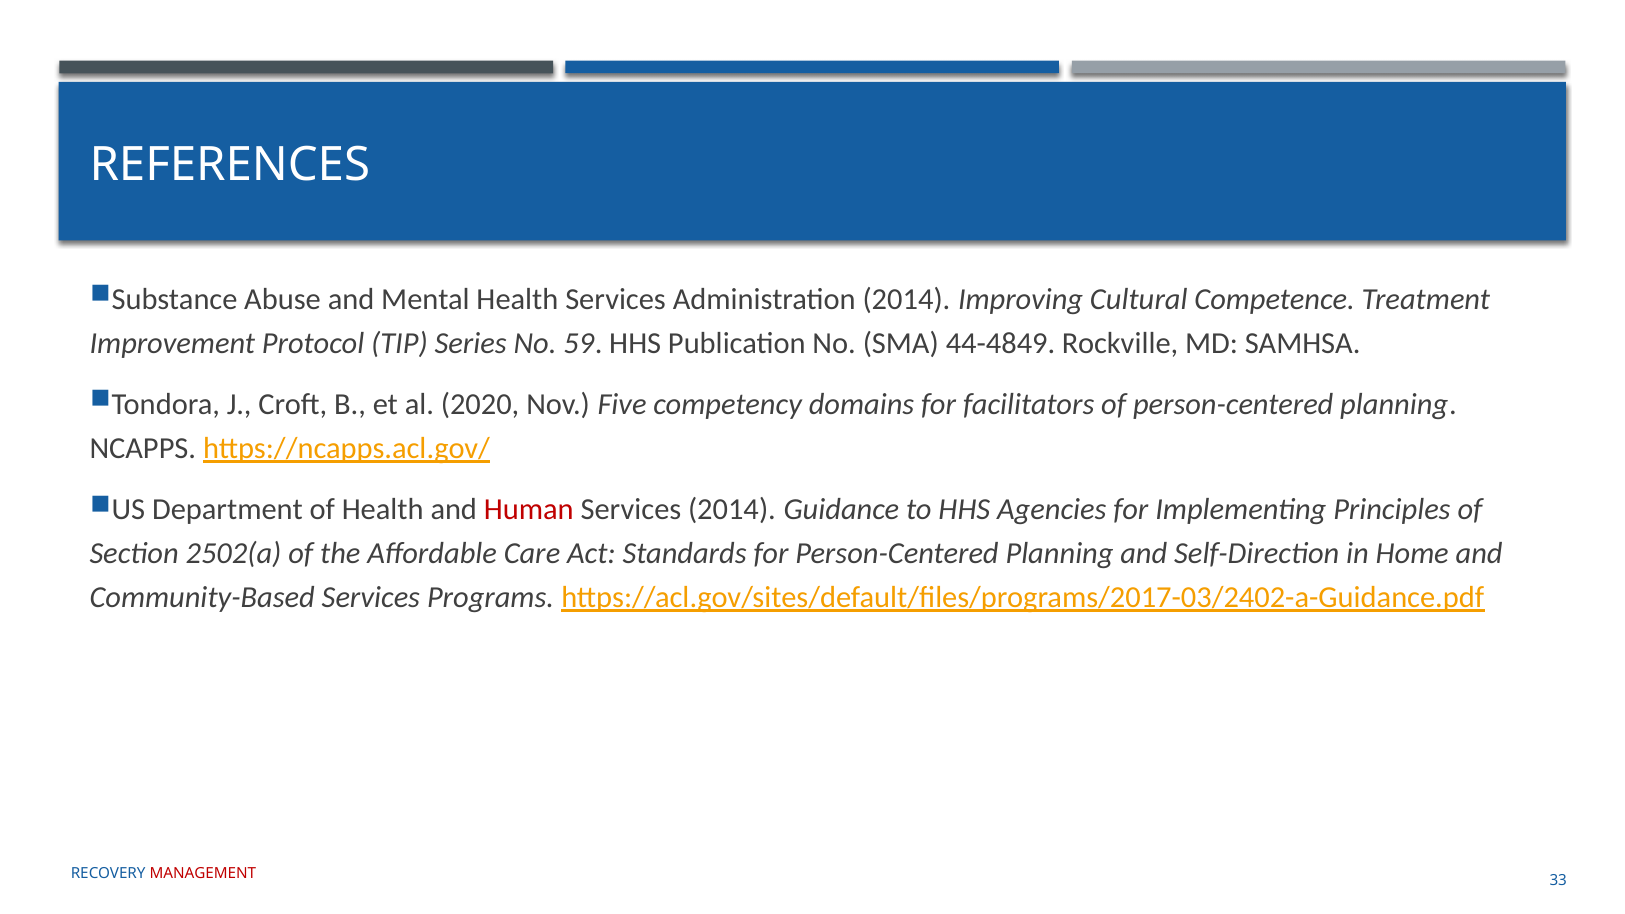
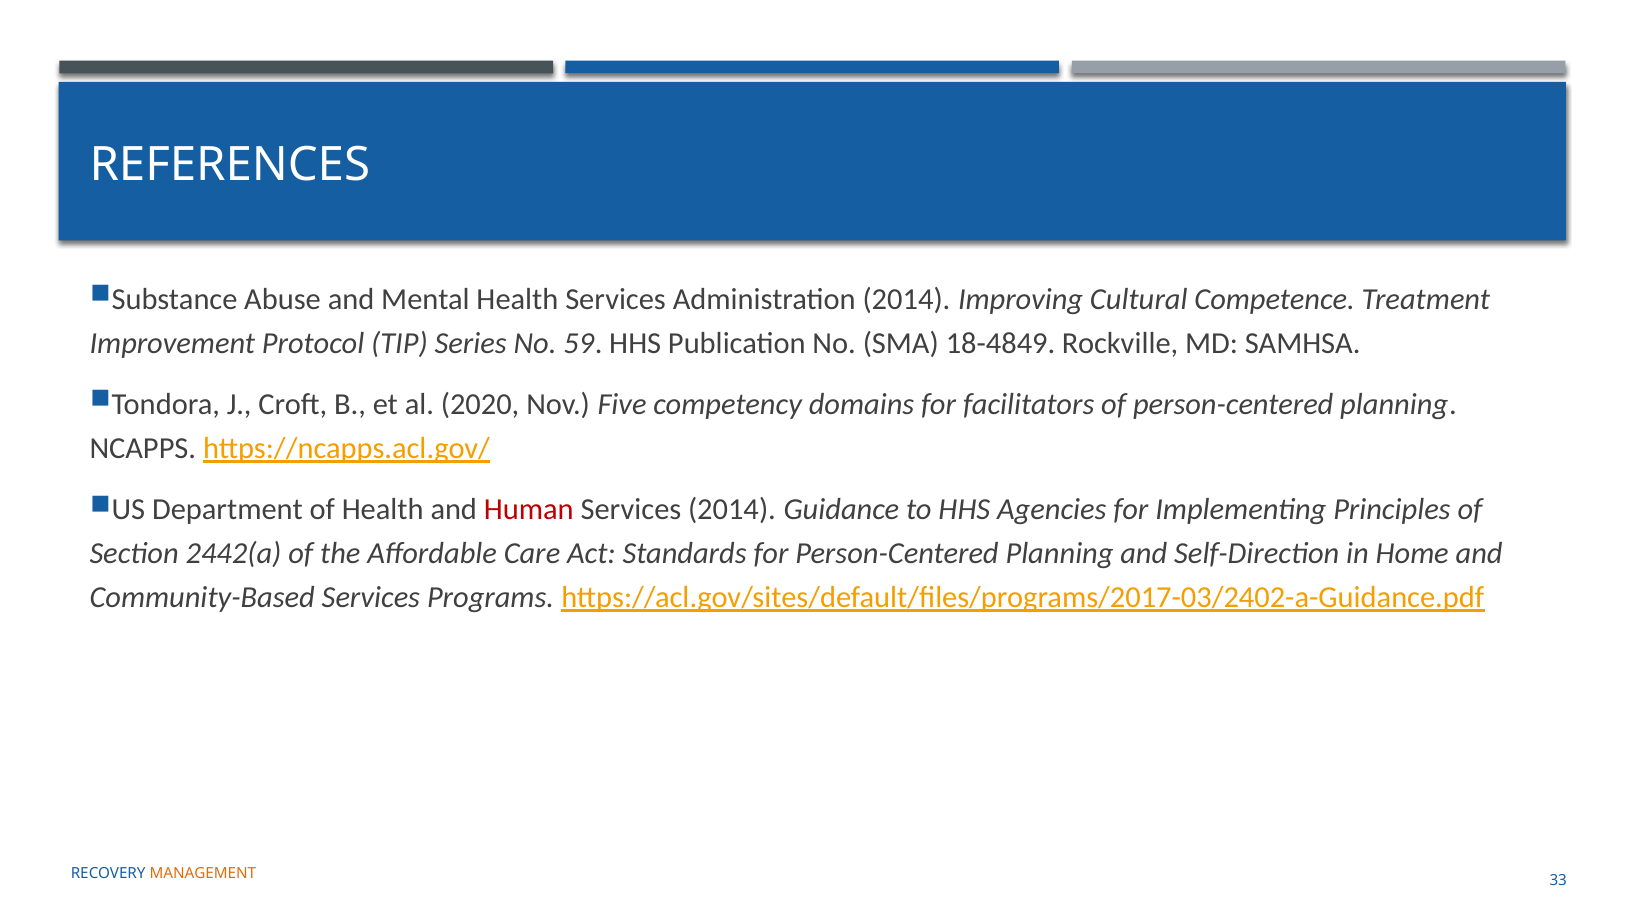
44-4849: 44-4849 -> 18-4849
2502(a: 2502(a -> 2442(a
MANAGEMENT colour: red -> orange
